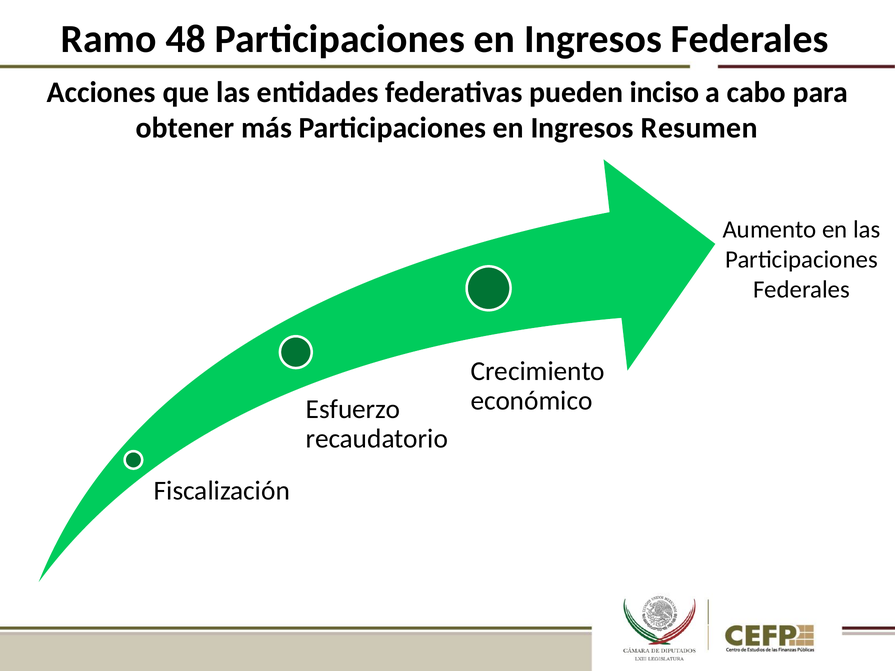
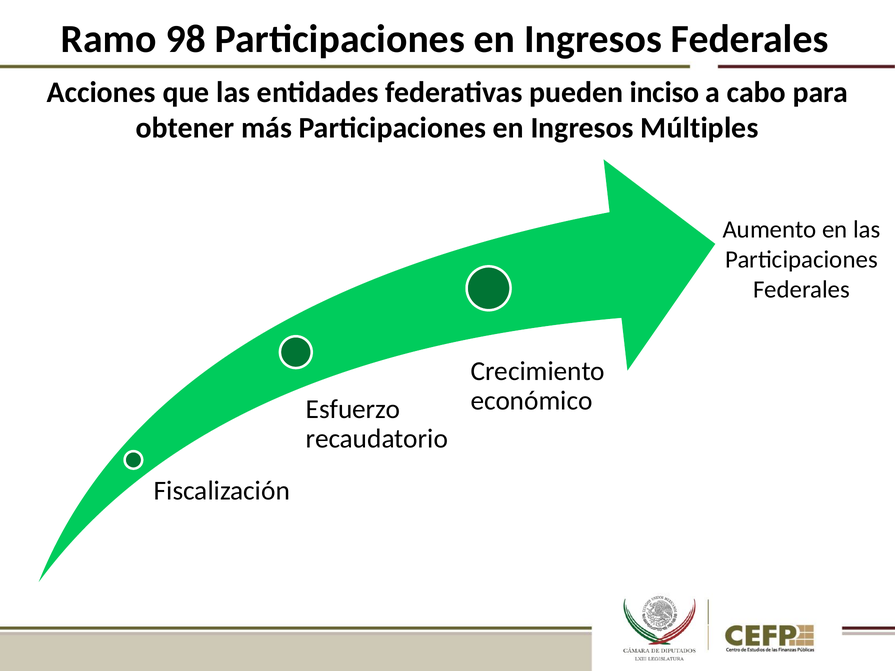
48: 48 -> 98
Resumen: Resumen -> Múltiples
